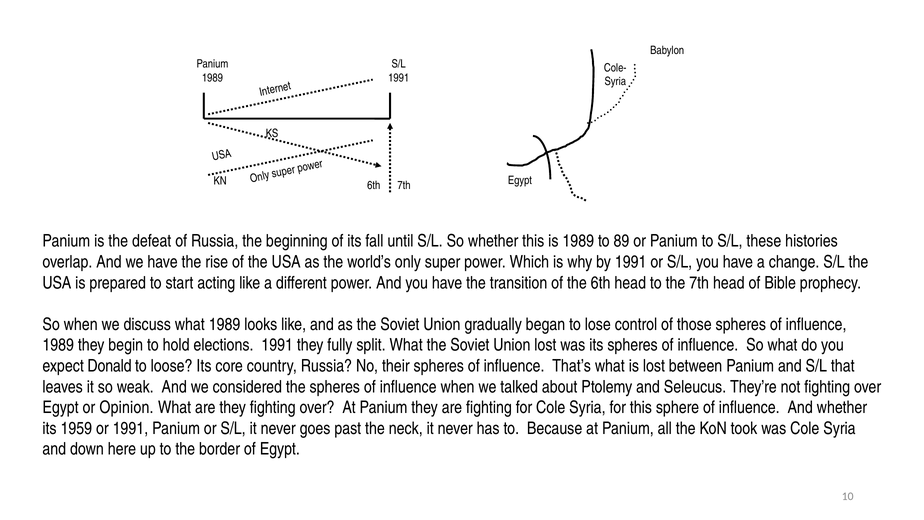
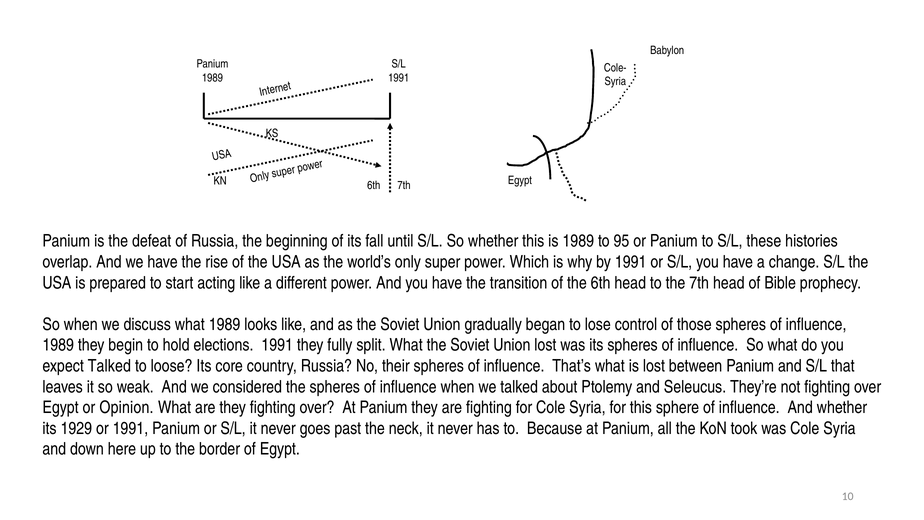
89: 89 -> 95
expect Donald: Donald -> Talked
1959: 1959 -> 1929
